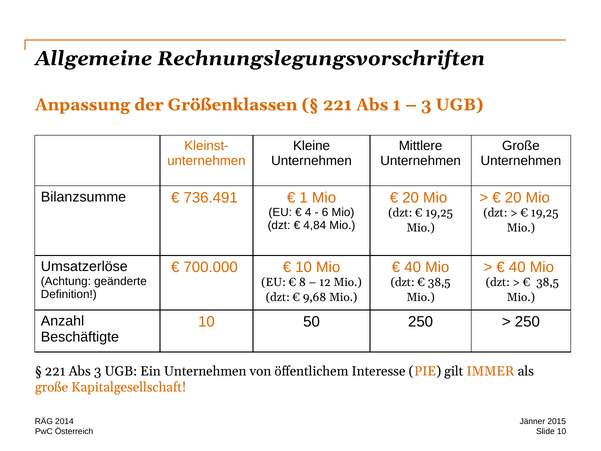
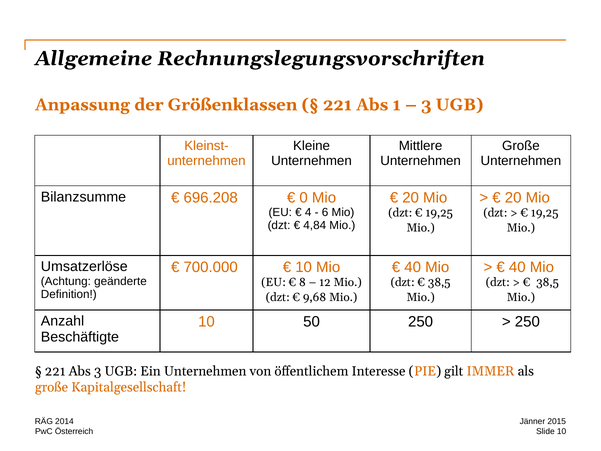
736.491: 736.491 -> 696.208
1 at (304, 197): 1 -> 0
